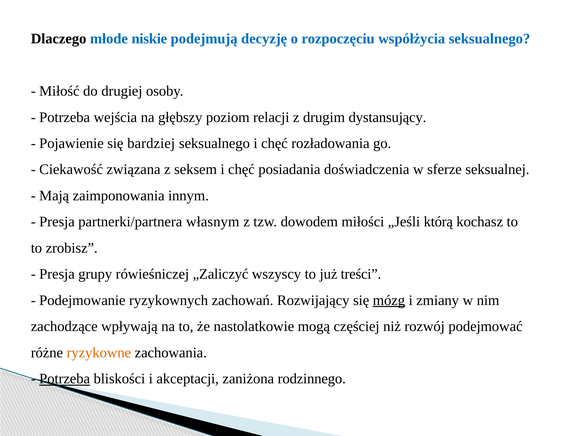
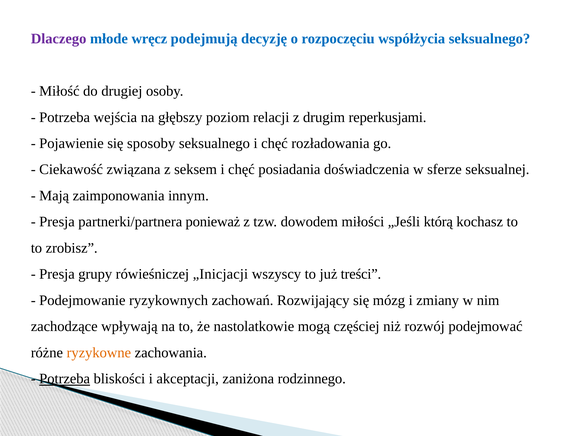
Dlaczego colour: black -> purple
niskie: niskie -> wręcz
dystansujący: dystansujący -> reperkusjami
bardziej: bardziej -> sposoby
własnym: własnym -> ponieważ
„Zaliczyć: „Zaliczyć -> „Inicjacji
mózg underline: present -> none
